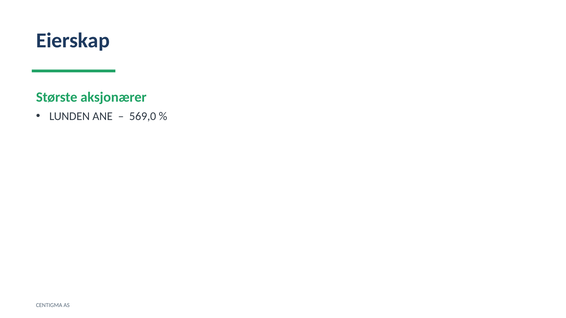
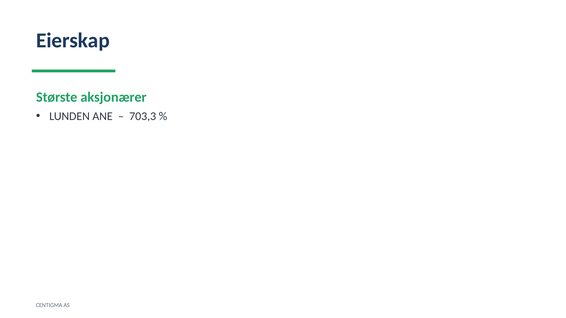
569,0: 569,0 -> 703,3
